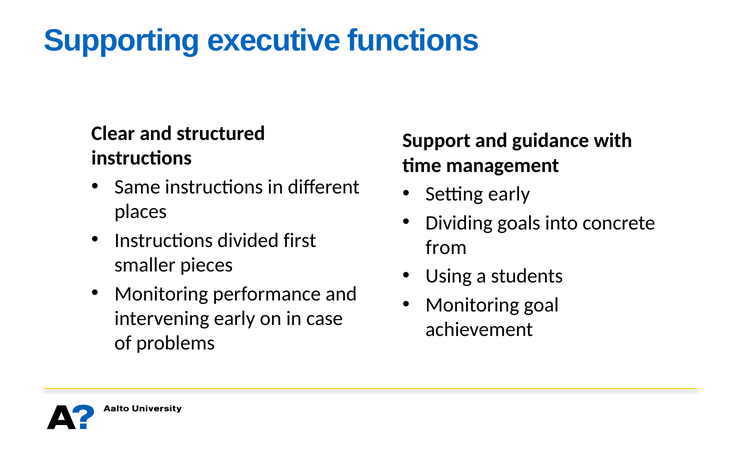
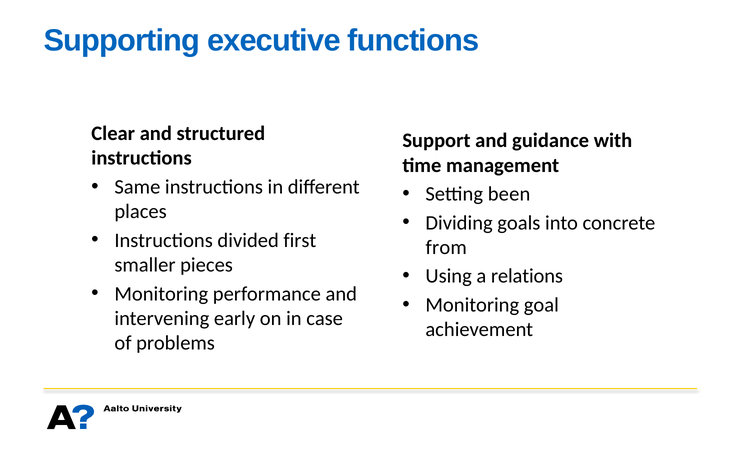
Setting early: early -> been
students: students -> relations
